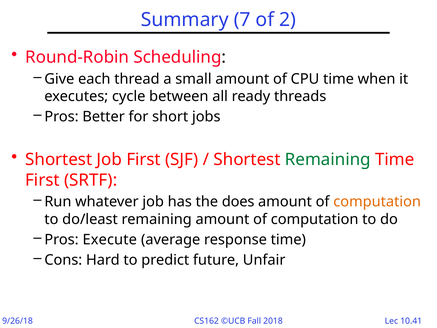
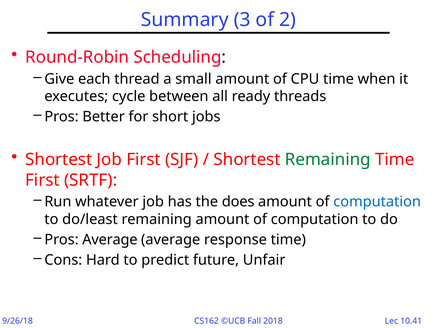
7: 7 -> 3
computation at (377, 202) colour: orange -> blue
Pros Execute: Execute -> Average
